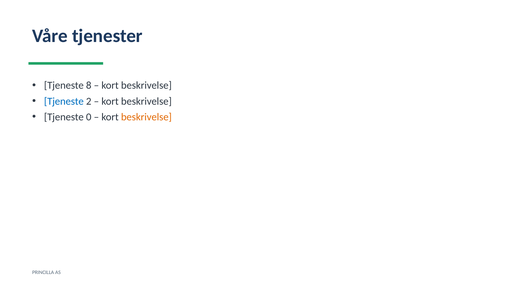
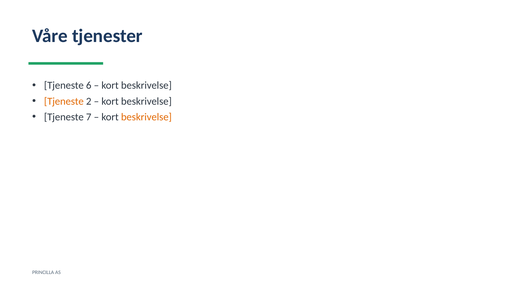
8: 8 -> 6
Tjeneste at (64, 102) colour: blue -> orange
0: 0 -> 7
